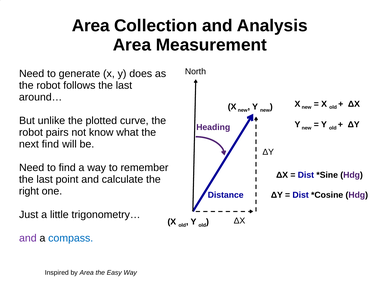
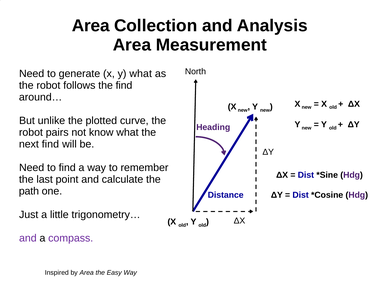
y does: does -> what
follows the last: last -> find
right: right -> path
compass colour: blue -> purple
